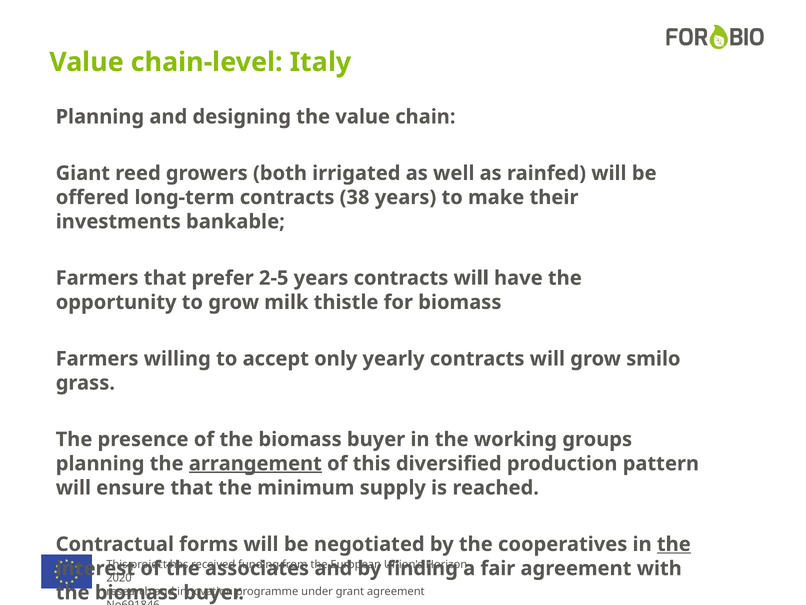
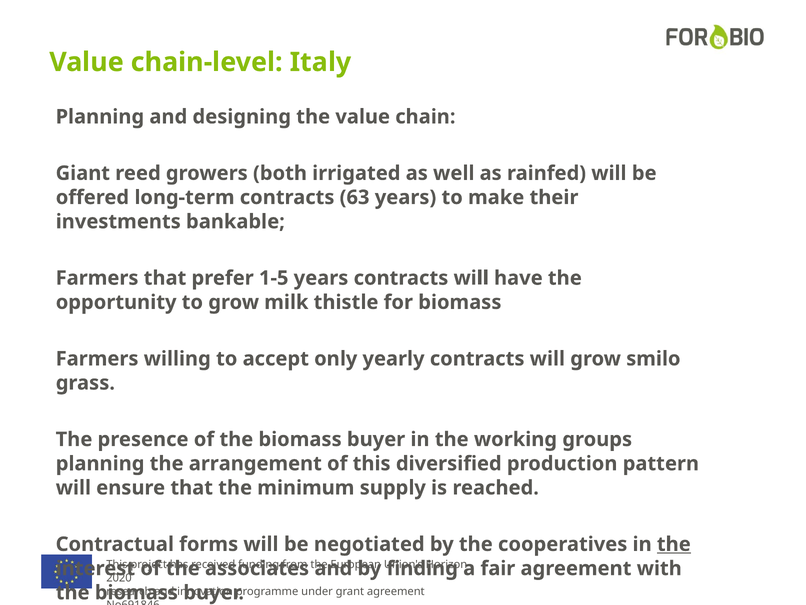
38: 38 -> 63
2-5: 2-5 -> 1-5
arrangement underline: present -> none
